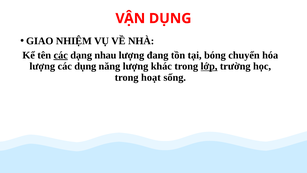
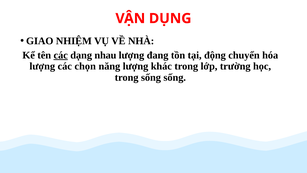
bóng: bóng -> động
các dụng: dụng -> chọn
lớp underline: present -> none
trong hoạt: hoạt -> sống
